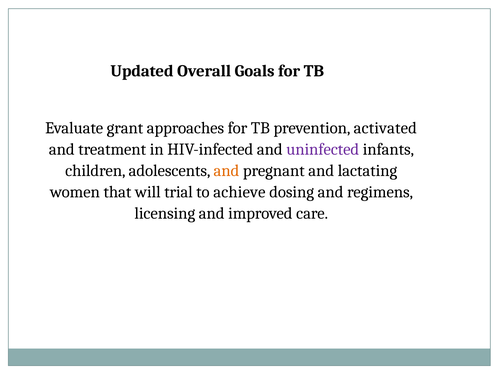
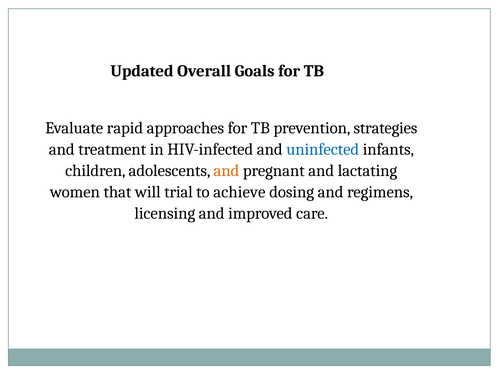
grant: grant -> rapid
activated: activated -> strategies
uninfected colour: purple -> blue
